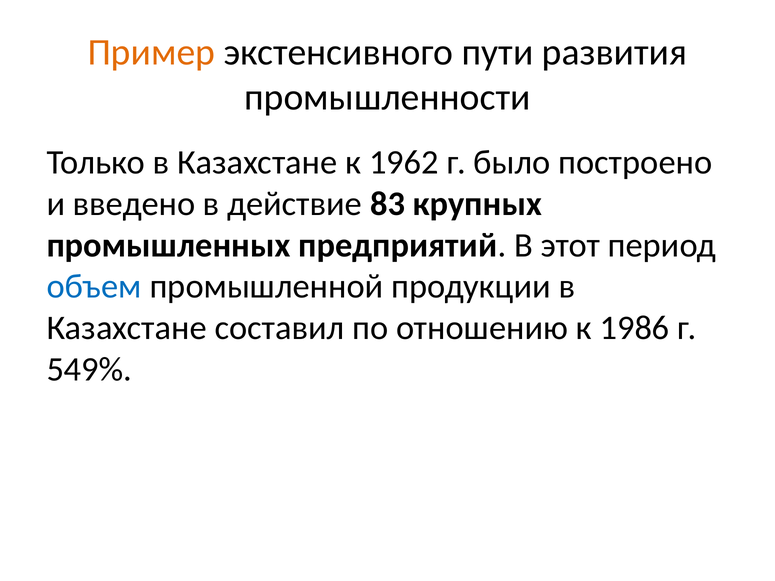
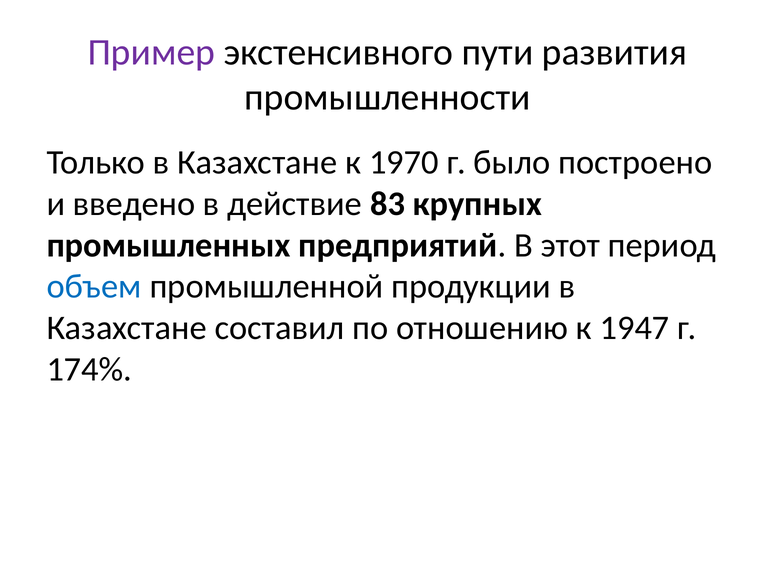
Пример colour: orange -> purple
1962: 1962 -> 1970
1986: 1986 -> 1947
549%: 549% -> 174%
